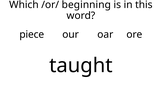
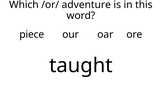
beginning: beginning -> adventure
